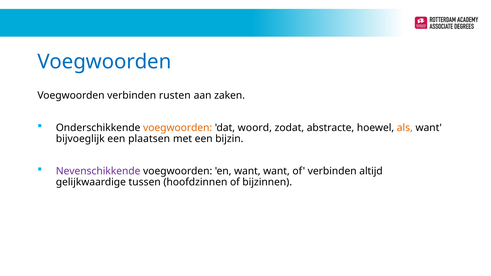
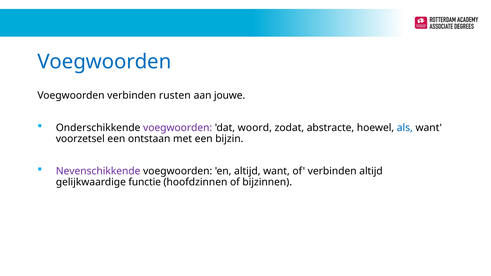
zaken: zaken -> jouwe
voegwoorden at (178, 128) colour: orange -> purple
als colour: orange -> blue
bijvoeglijk: bijvoeglijk -> voorzetsel
plaatsen: plaatsen -> ontstaan
en want: want -> altijd
tussen: tussen -> functie
